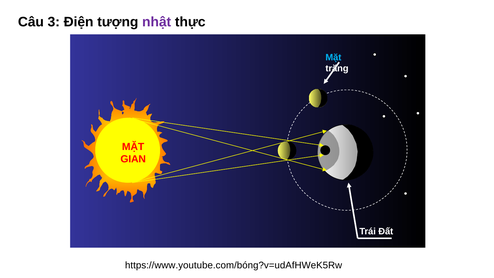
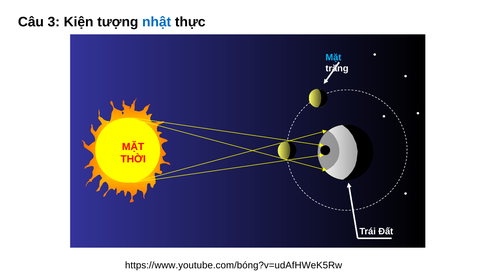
Điện: Điện -> Kiện
nhật colour: purple -> blue
GIAN: GIAN -> THỜI
